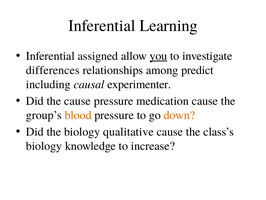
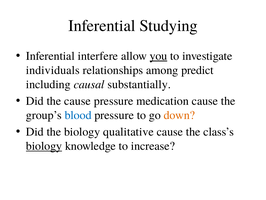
Learning: Learning -> Studying
assigned: assigned -> interfere
differences: differences -> individuals
experimenter: experimenter -> substantially
blood colour: orange -> blue
biology at (44, 146) underline: none -> present
